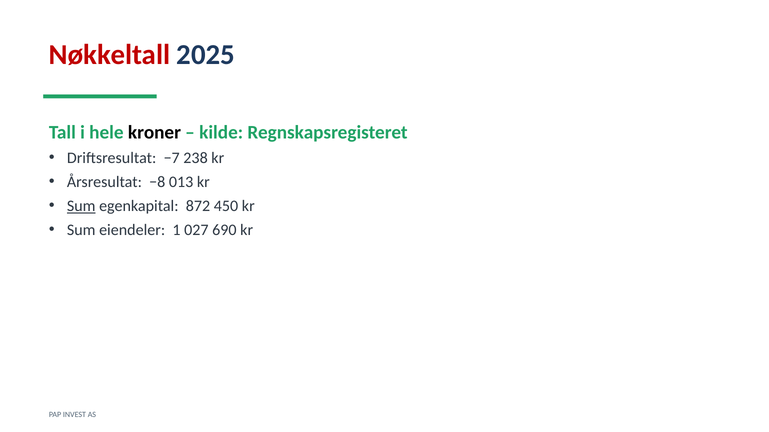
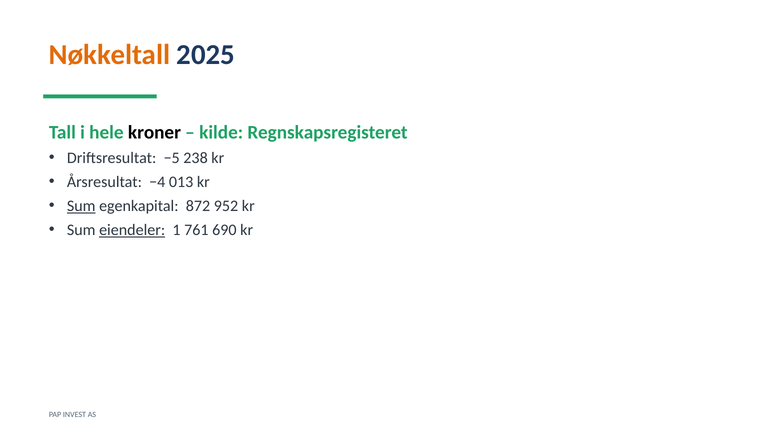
Nøkkeltall colour: red -> orange
−7: −7 -> −5
−8: −8 -> −4
450: 450 -> 952
eiendeler underline: none -> present
027: 027 -> 761
